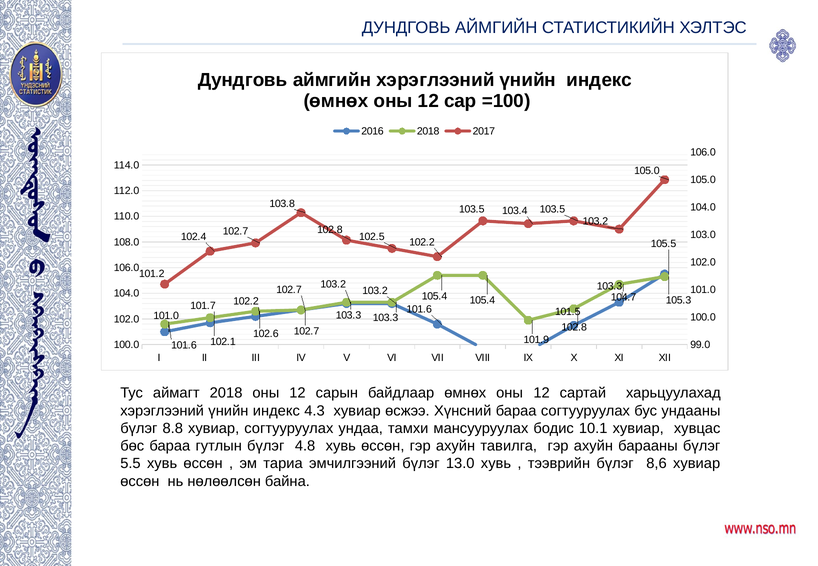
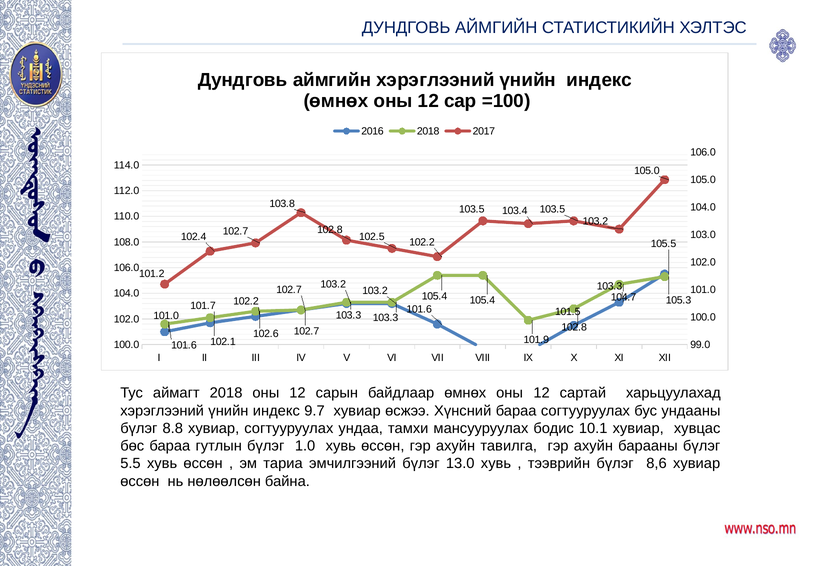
4.3: 4.3 -> 9.7
4.8: 4.8 -> 1.0
